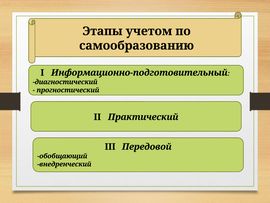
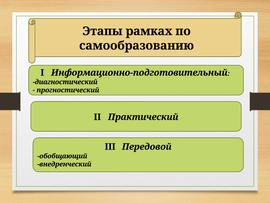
учетом: учетом -> рамках
